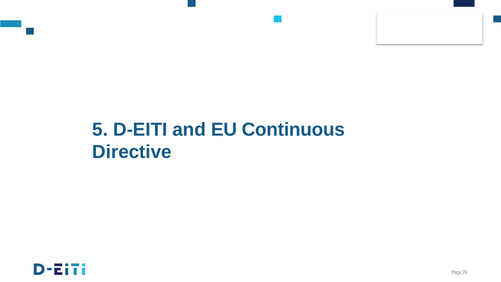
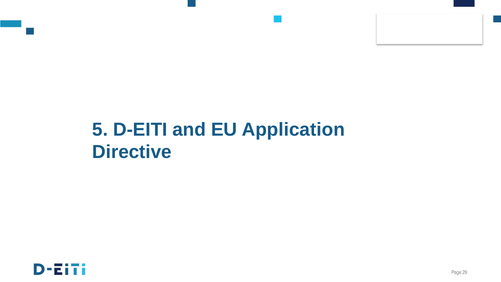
Continuous: Continuous -> Application
